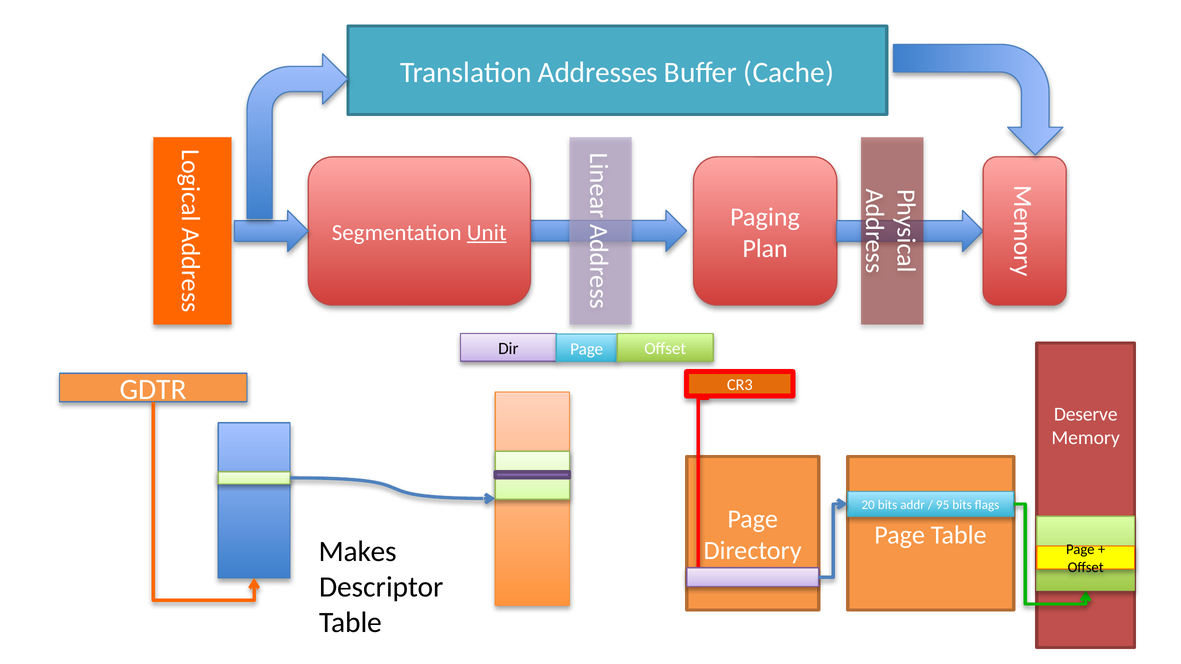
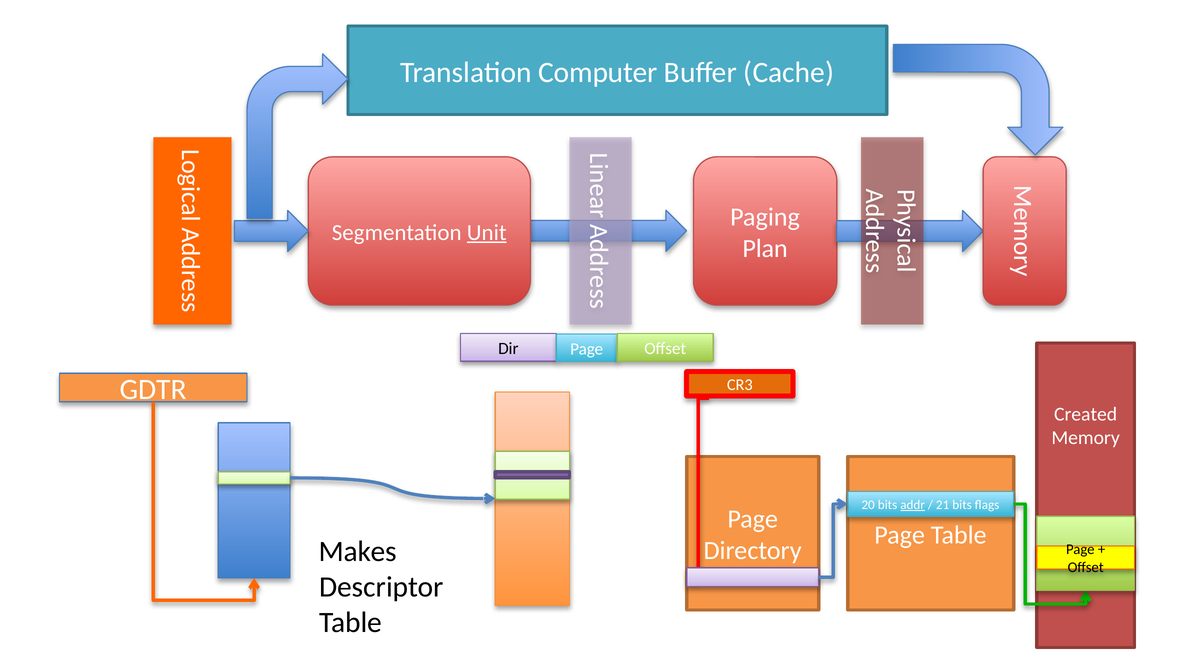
Addresses: Addresses -> Computer
Deserve: Deserve -> Created
addr underline: none -> present
95: 95 -> 21
